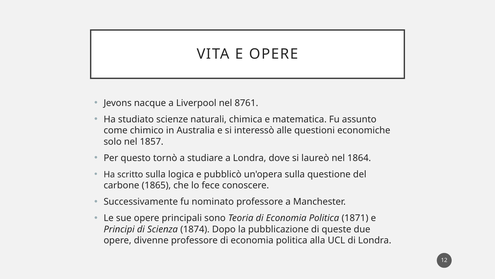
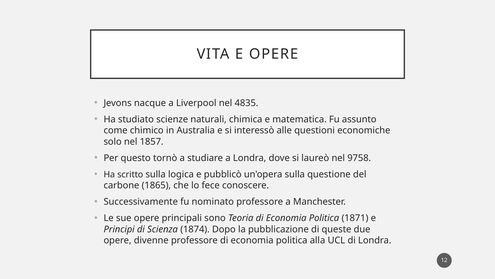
8761: 8761 -> 4835
1864: 1864 -> 9758
